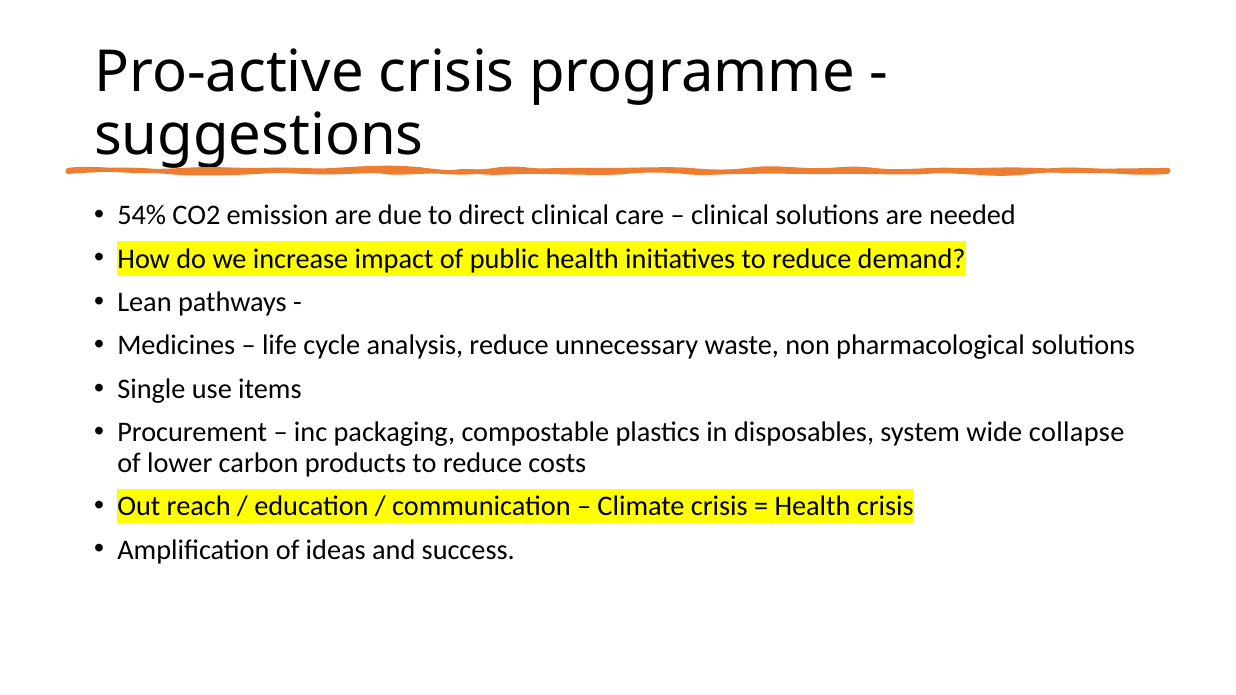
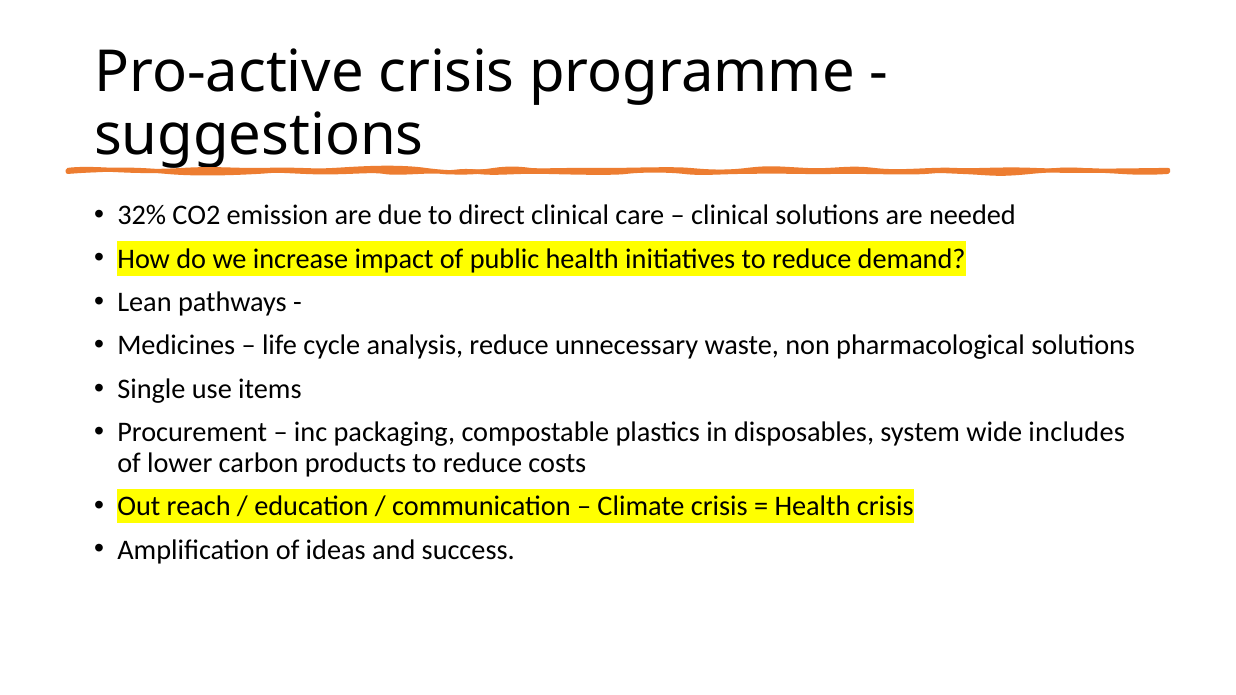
54%: 54% -> 32%
collapse: collapse -> includes
